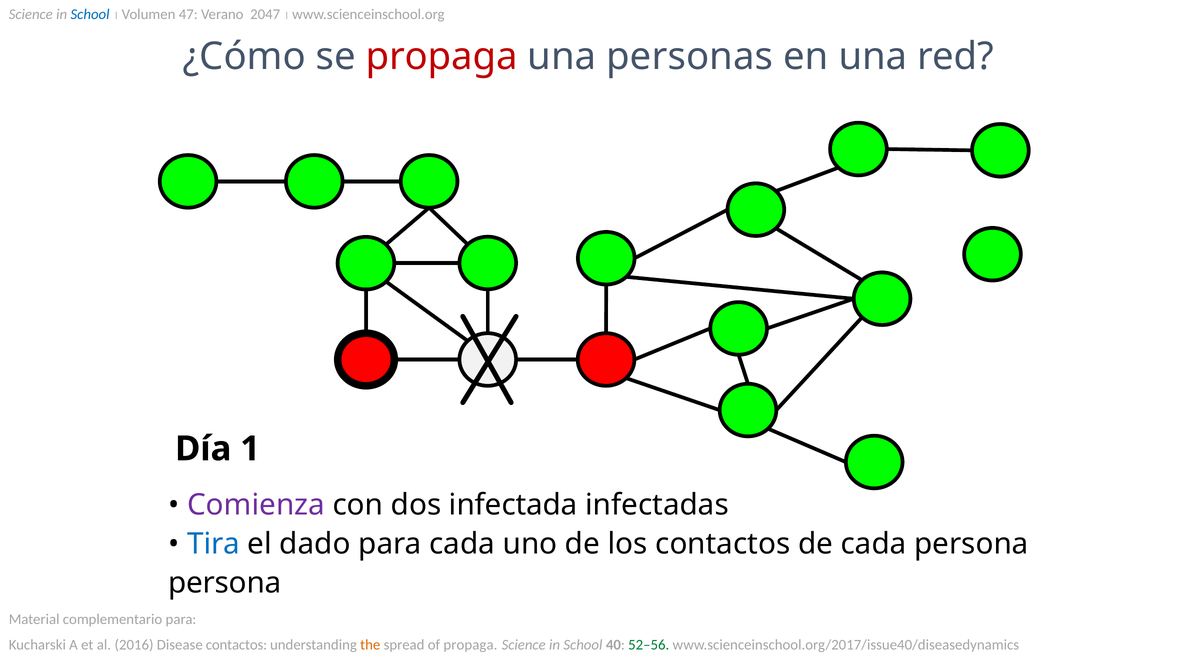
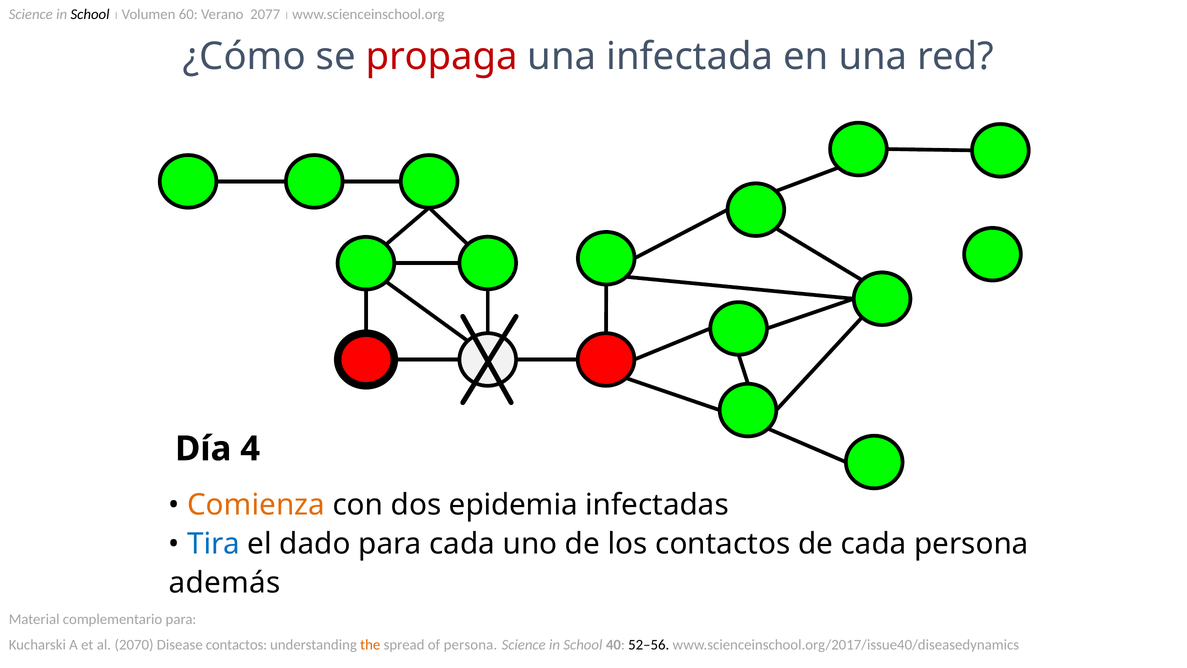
School at (90, 14) colour: blue -> black
47: 47 -> 60
2047: 2047 -> 2077
personas: personas -> infectada
1: 1 -> 4
Comienza colour: purple -> orange
infectada: infectada -> epidemia
persona at (225, 583): persona -> además
2016: 2016 -> 2070
of propaga: propaga -> persona
52–56 colour: green -> black
